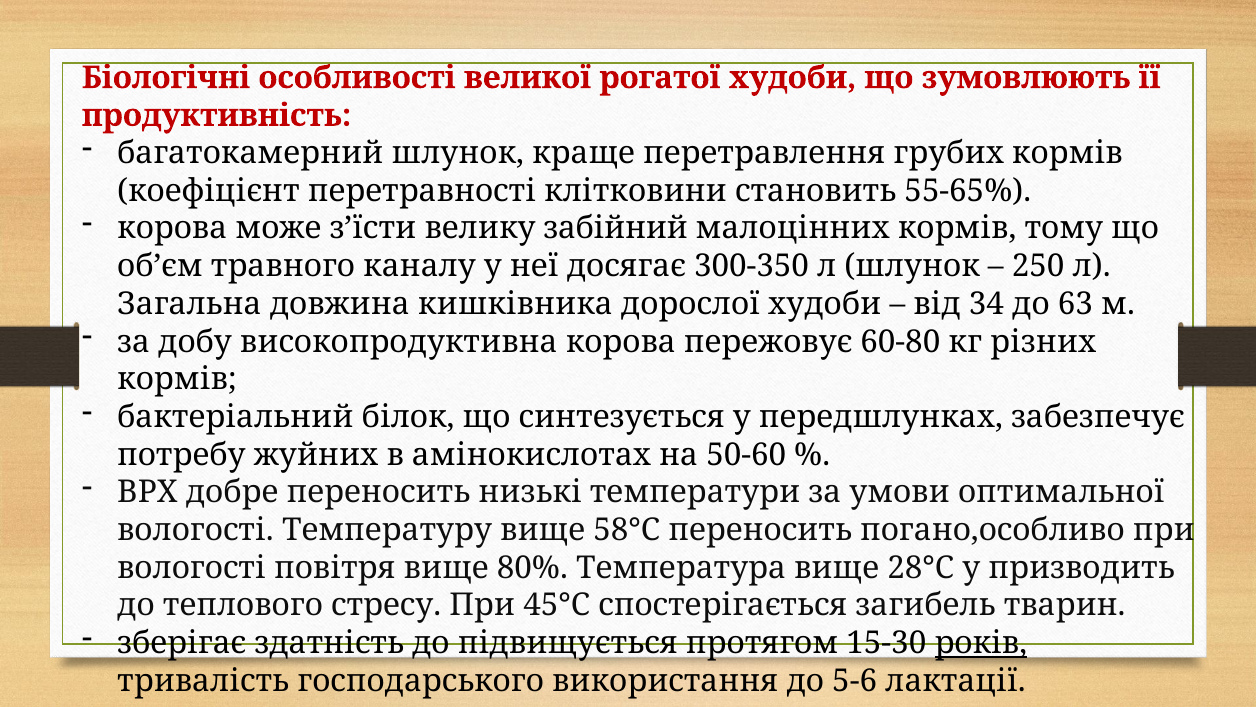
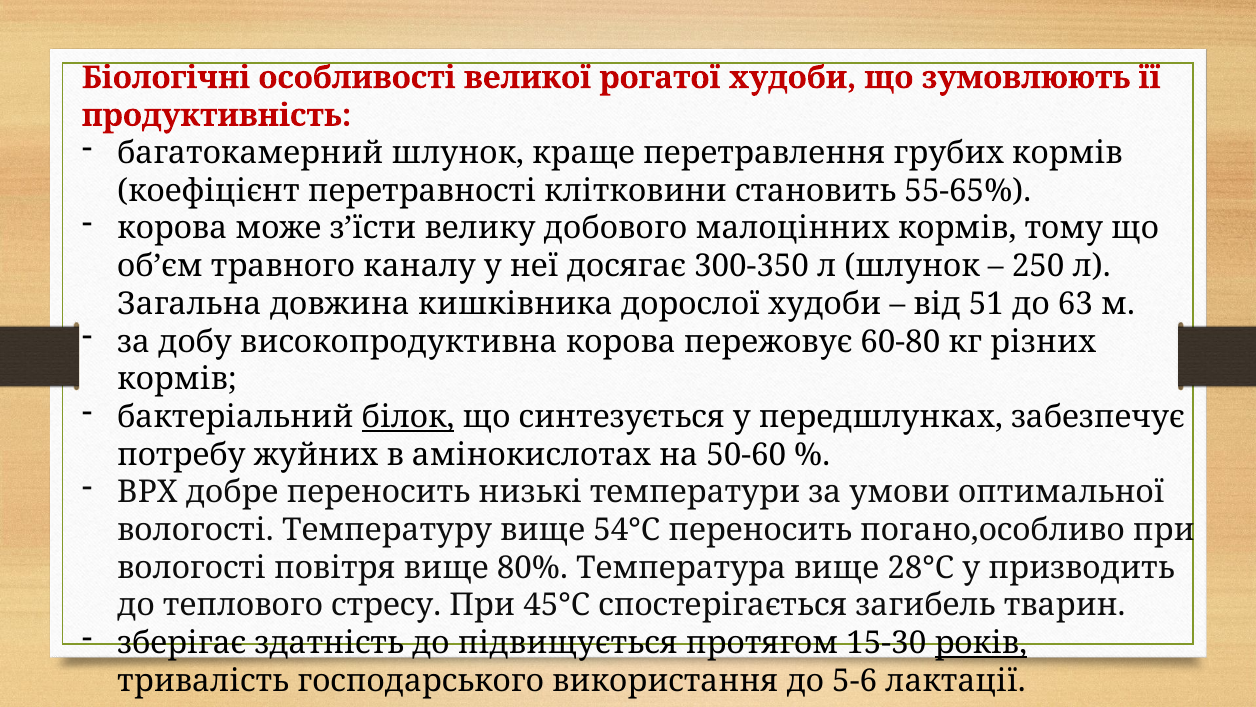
забійний: забійний -> добового
34: 34 -> 51
білок underline: none -> present
58°С: 58°С -> 54°С
